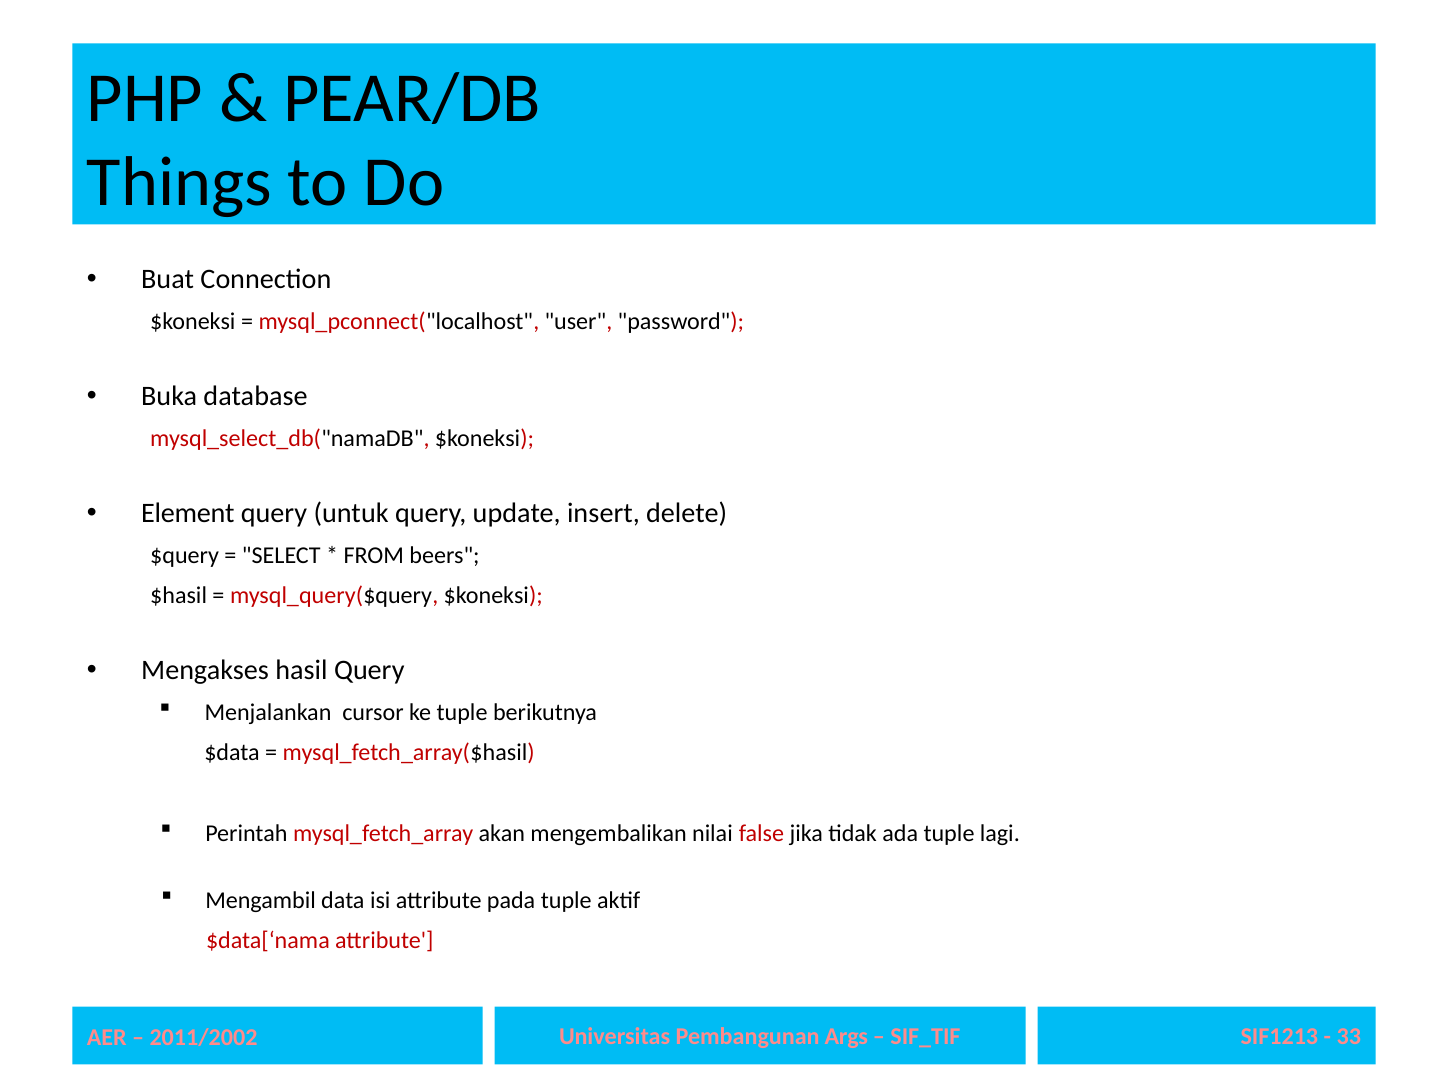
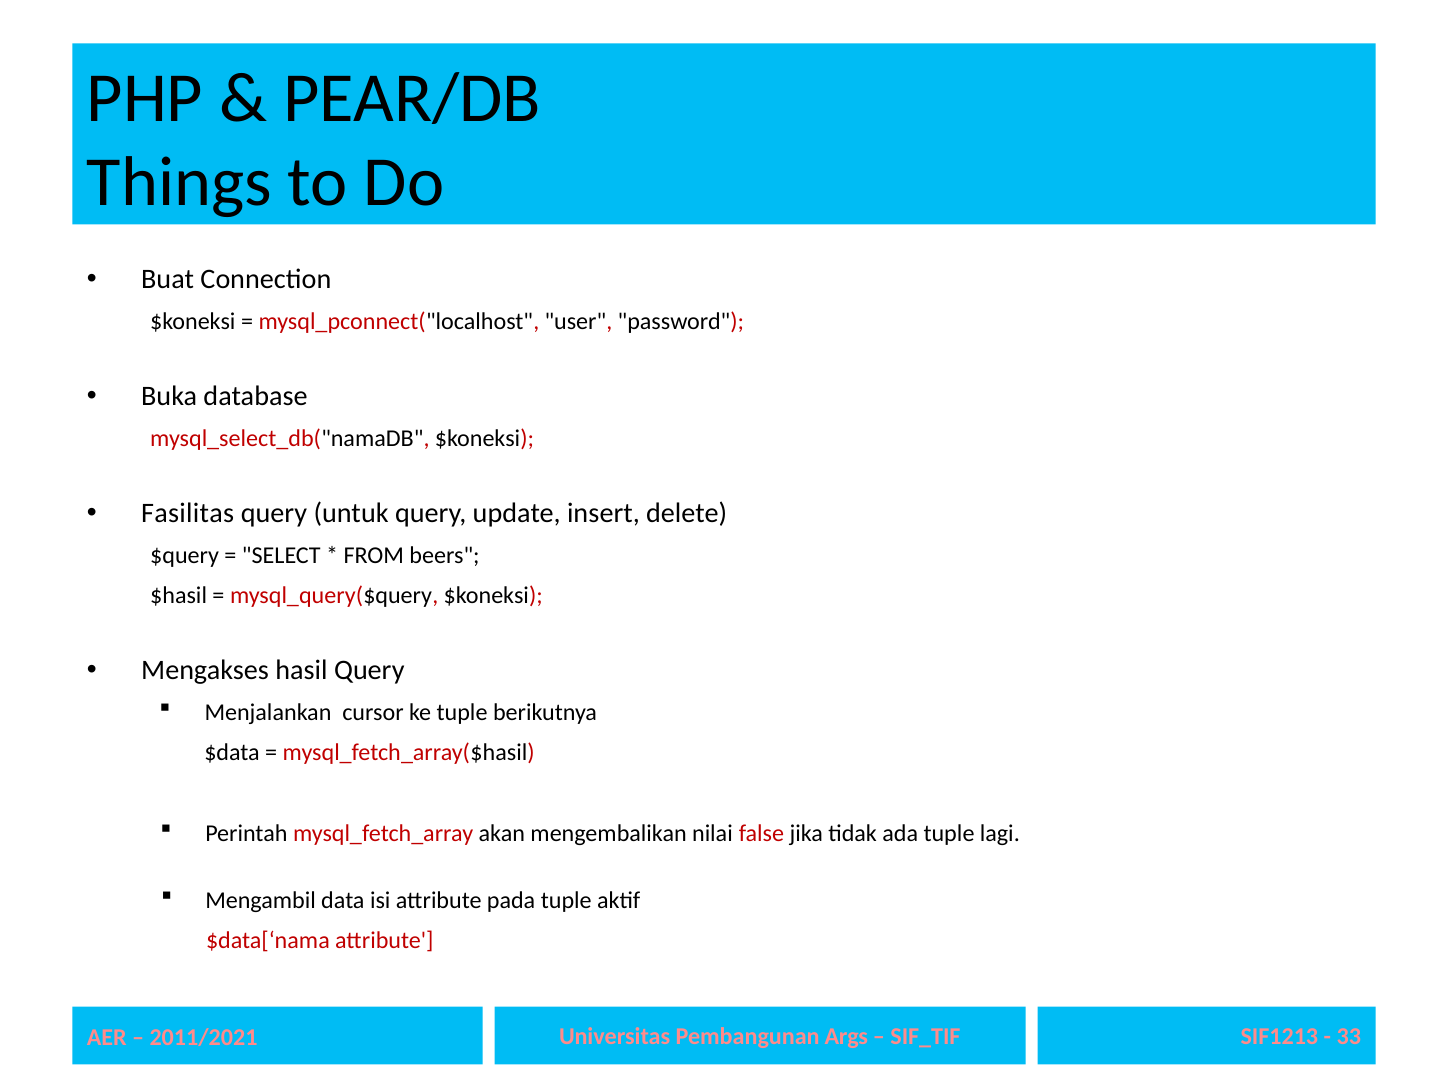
Element: Element -> Fasilitas
2011/2002: 2011/2002 -> 2011/2021
